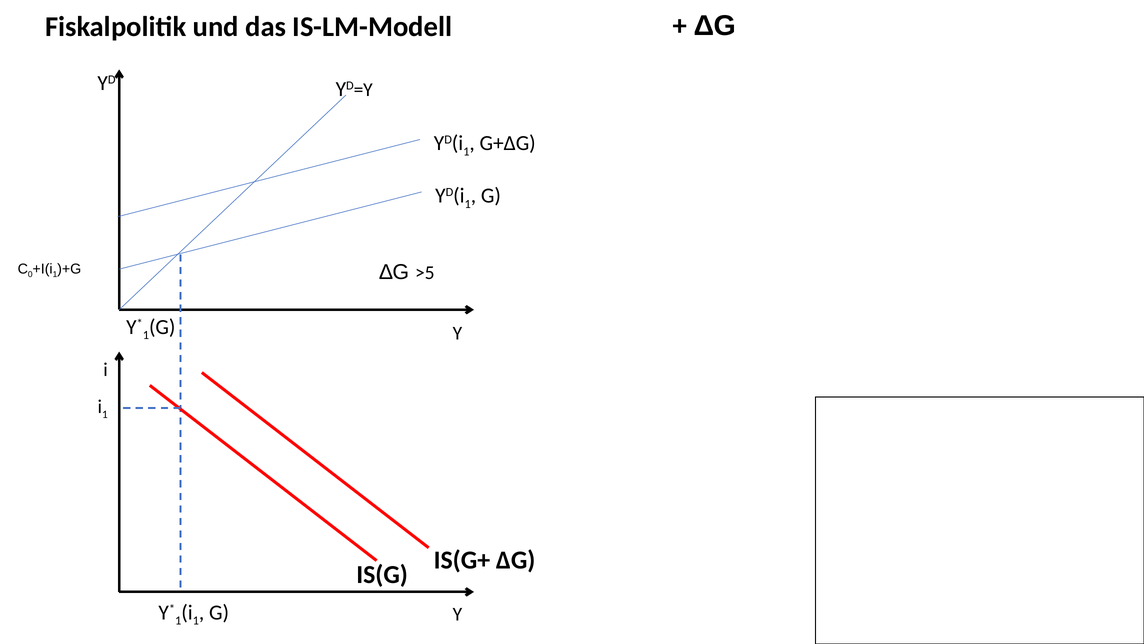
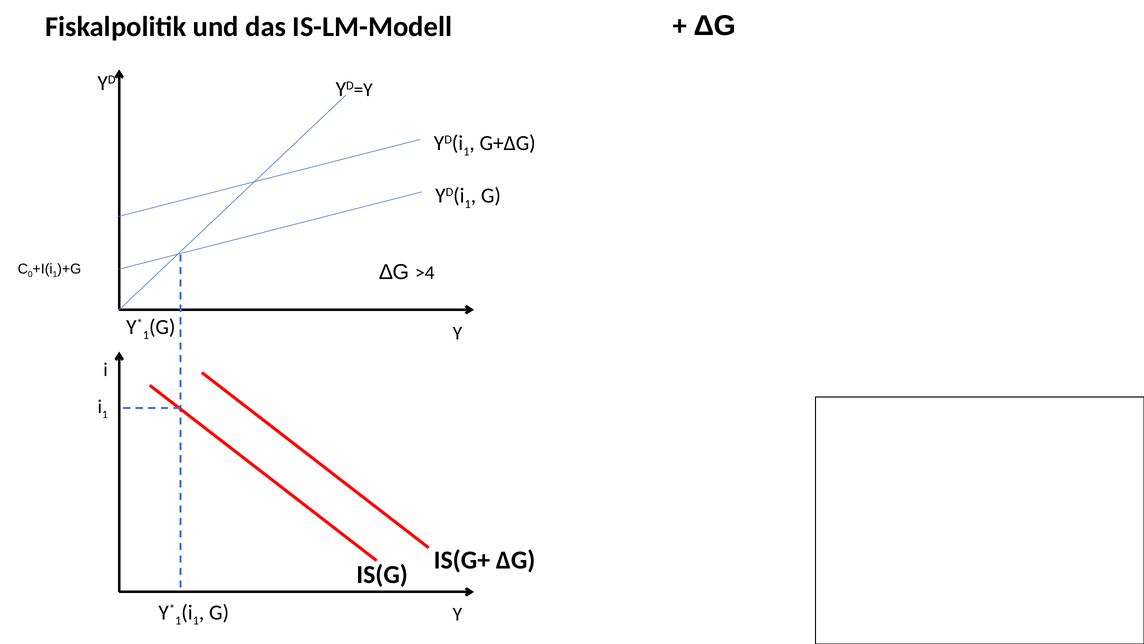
>5: >5 -> >4
